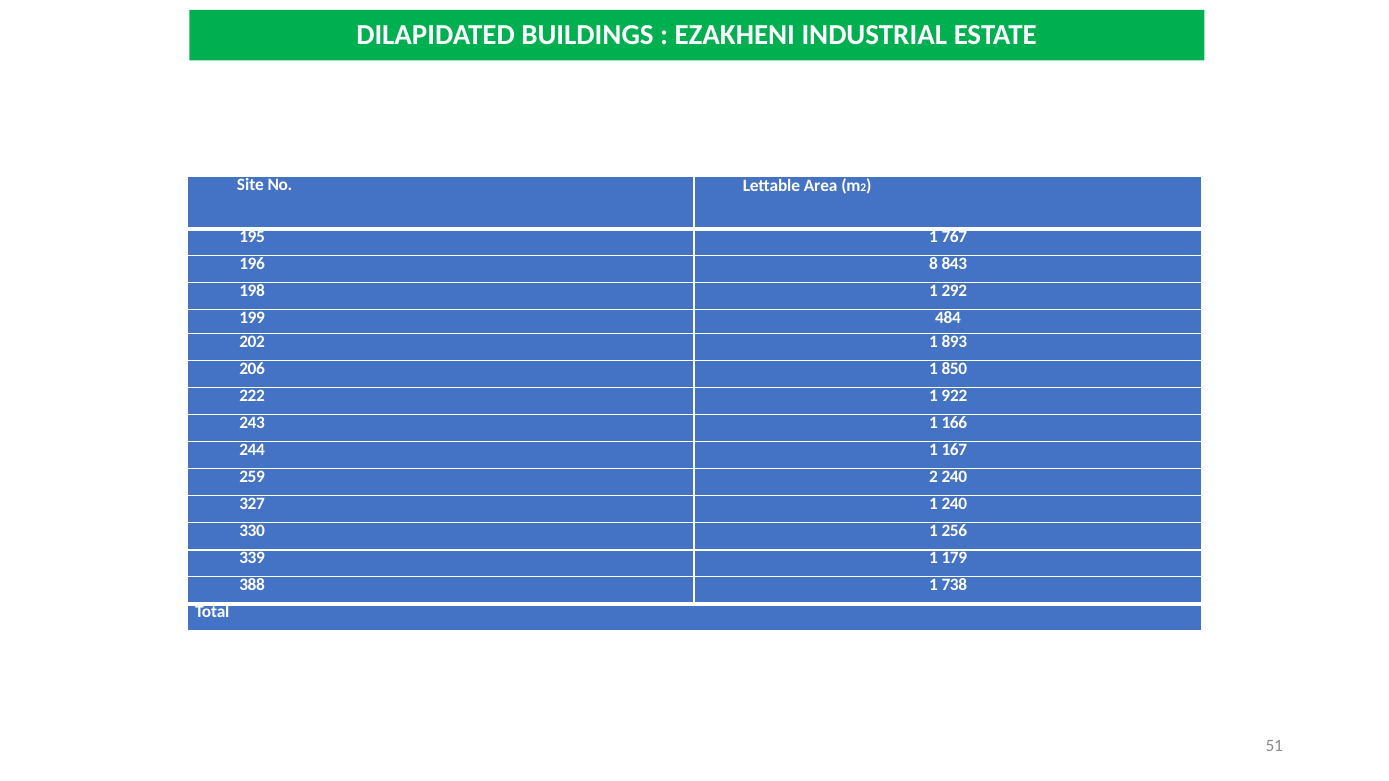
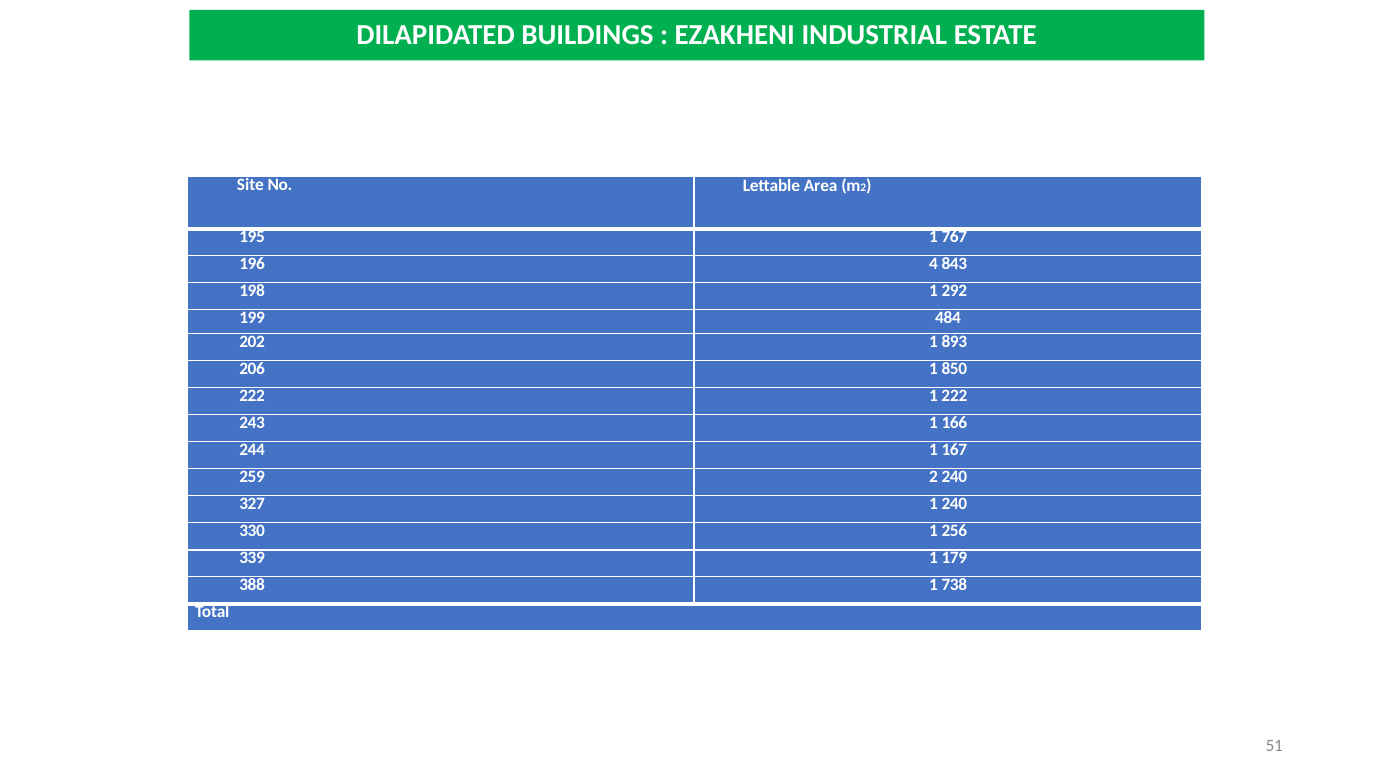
8: 8 -> 4
1 922: 922 -> 222
